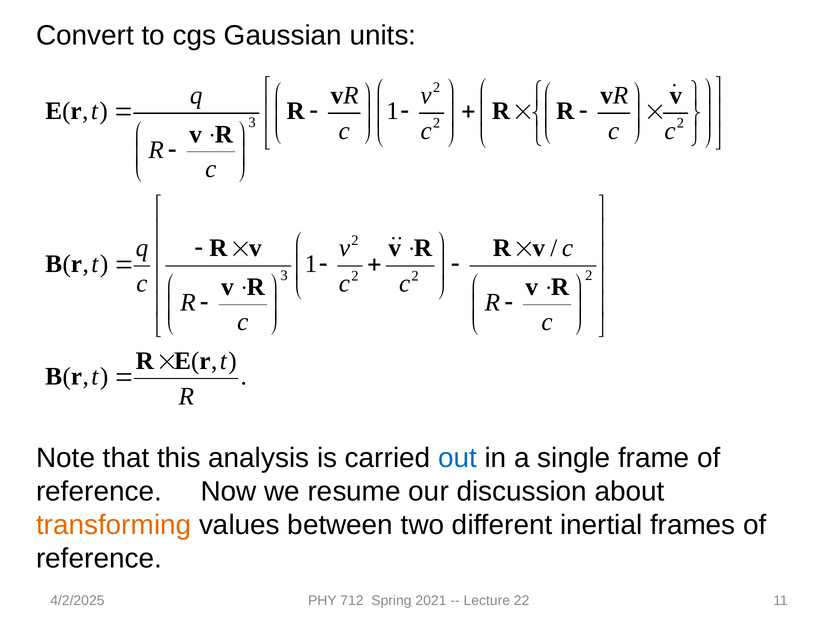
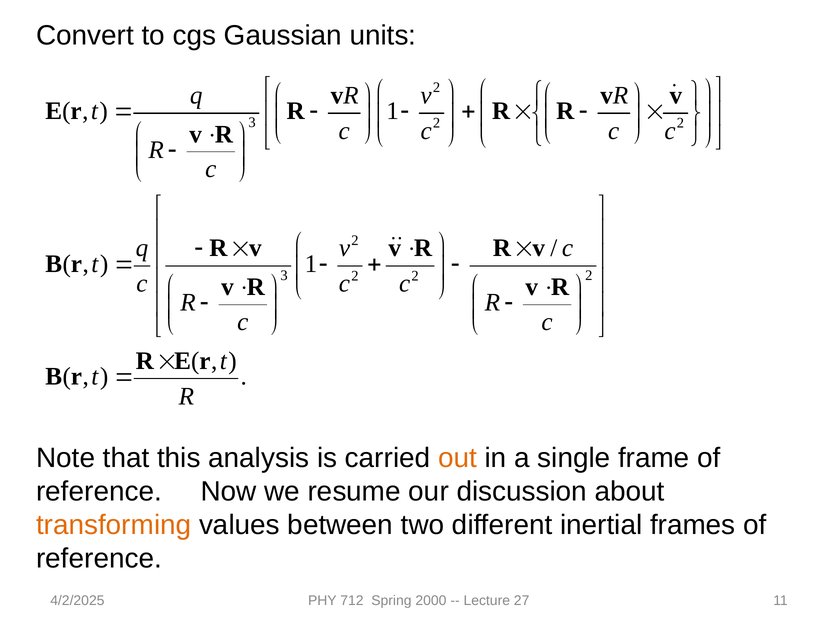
out colour: blue -> orange
2021: 2021 -> 2000
22: 22 -> 27
